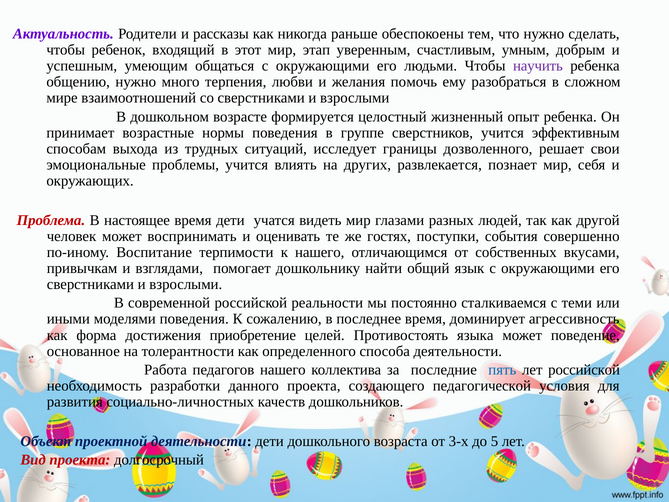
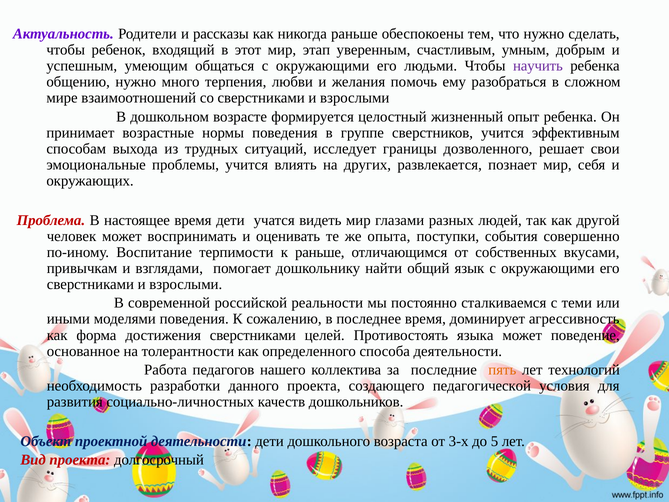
гостях: гостях -> опыта
к нашего: нашего -> раньше
достижения приобретение: приобретение -> сверстниками
пять colour: blue -> orange
лет российской: российской -> технологий
